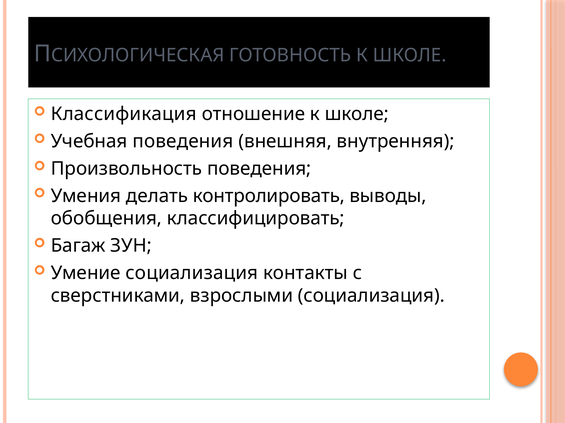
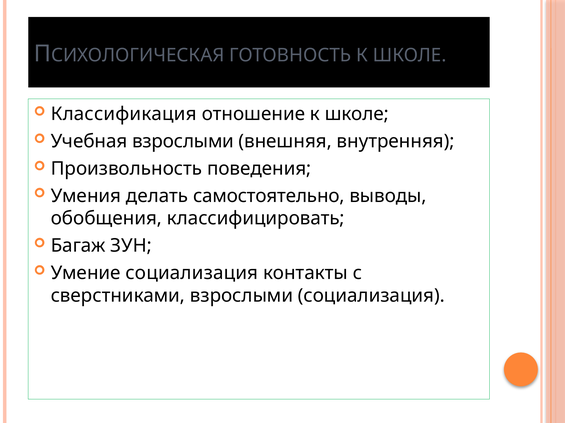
Учебная поведения: поведения -> взрослыми
контролировать: контролировать -> самостоятельно
